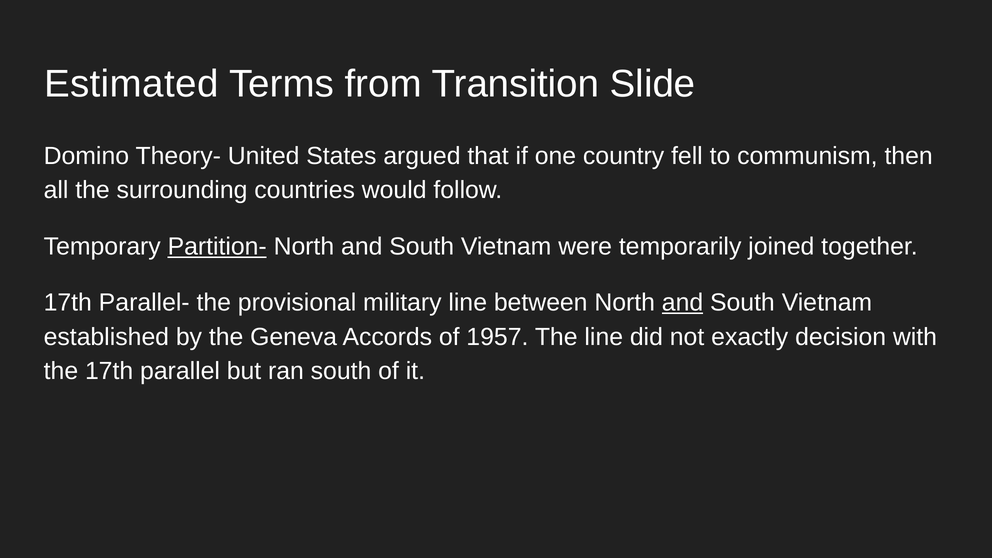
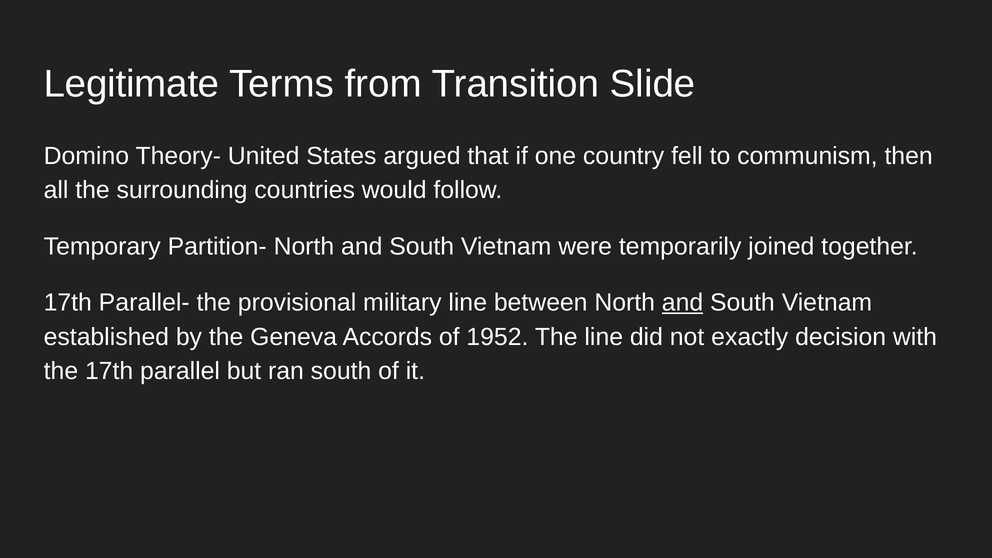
Estimated: Estimated -> Legitimate
Partition- underline: present -> none
1957: 1957 -> 1952
